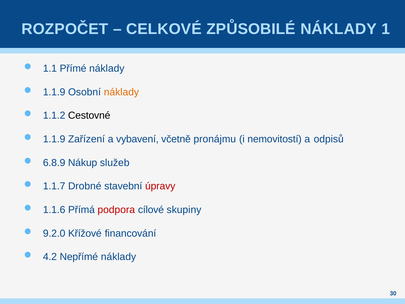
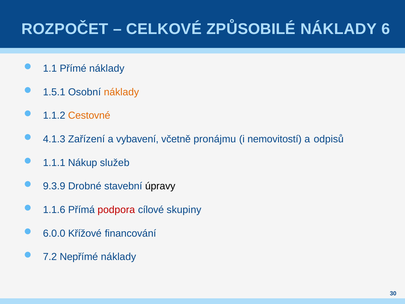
1: 1 -> 6
1.1.9 at (54, 92): 1.1.9 -> 1.5.1
Cestovné colour: black -> orange
1.1.9 at (54, 139): 1.1.9 -> 4.1.3
6.8.9: 6.8.9 -> 1.1.1
1.1.7: 1.1.7 -> 9.3.9
úpravy colour: red -> black
9.2.0: 9.2.0 -> 6.0.0
4.2: 4.2 -> 7.2
